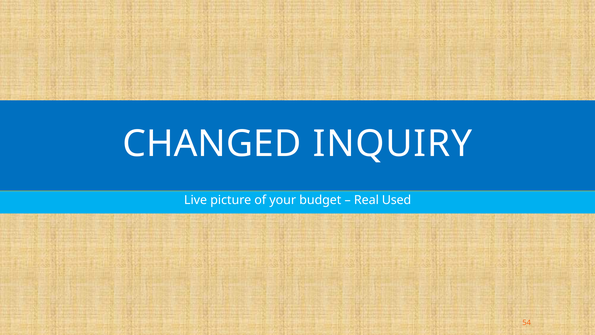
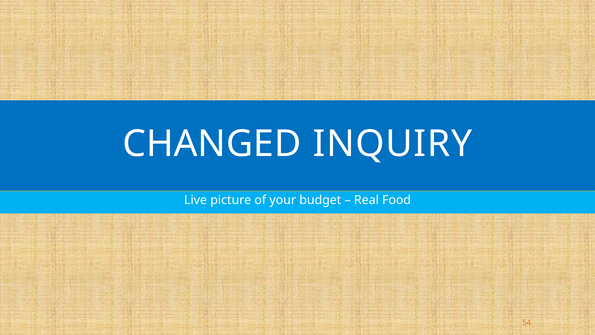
Used: Used -> Food
